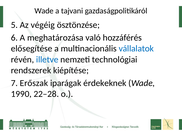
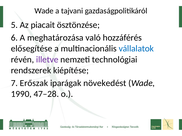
végéig: végéig -> piacait
illetve colour: blue -> purple
érdekeknek: érdekeknek -> növekedést
22–28: 22–28 -> 47–28
